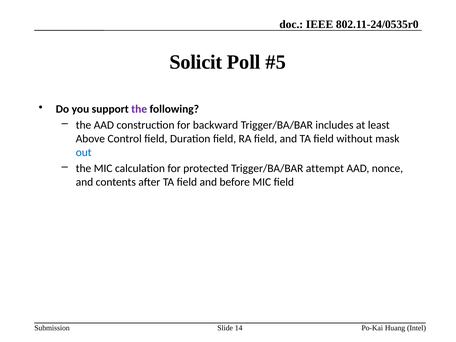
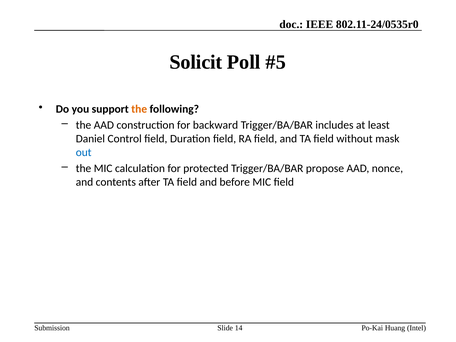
the at (139, 109) colour: purple -> orange
Above: Above -> Daniel
attempt: attempt -> propose
